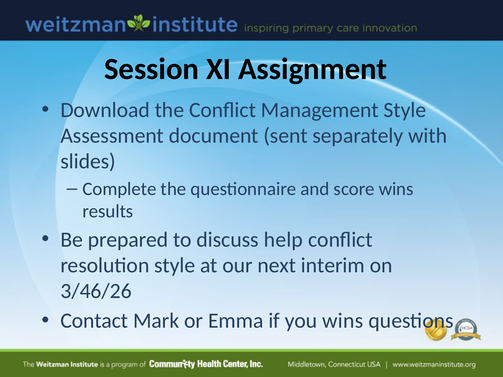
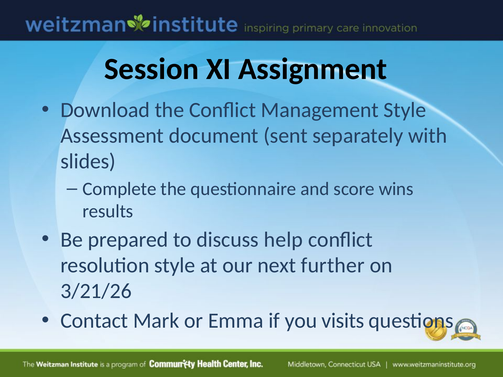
interim: interim -> further
3/46/26: 3/46/26 -> 3/21/26
you wins: wins -> visits
